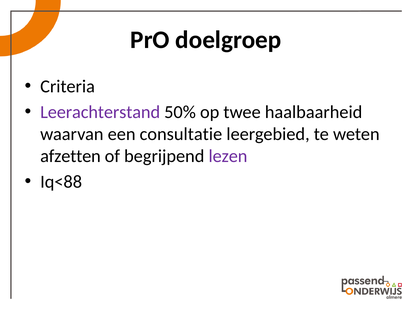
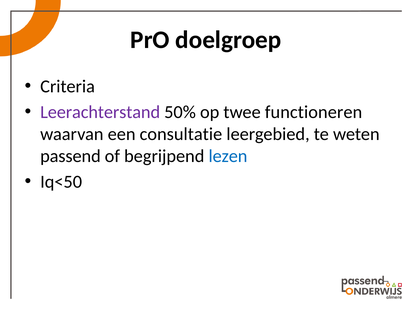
haalbaarheid: haalbaarheid -> functioneren
afzetten: afzetten -> passend
lezen colour: purple -> blue
Iq<88: Iq<88 -> Iq<50
